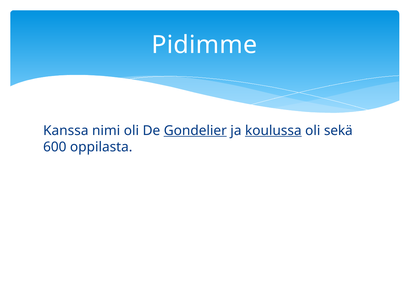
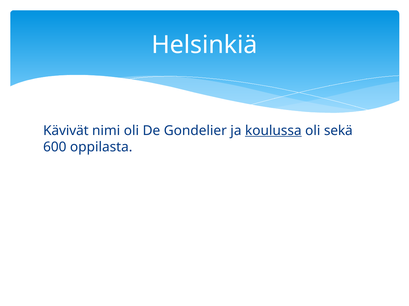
Pidimme: Pidimme -> Helsinkiä
Kanssa: Kanssa -> Kävivät
Gondelier underline: present -> none
